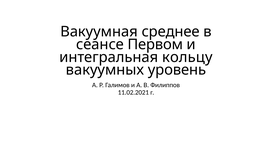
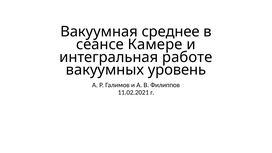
Первом: Первом -> Камере
кольцу: кольцу -> работе
